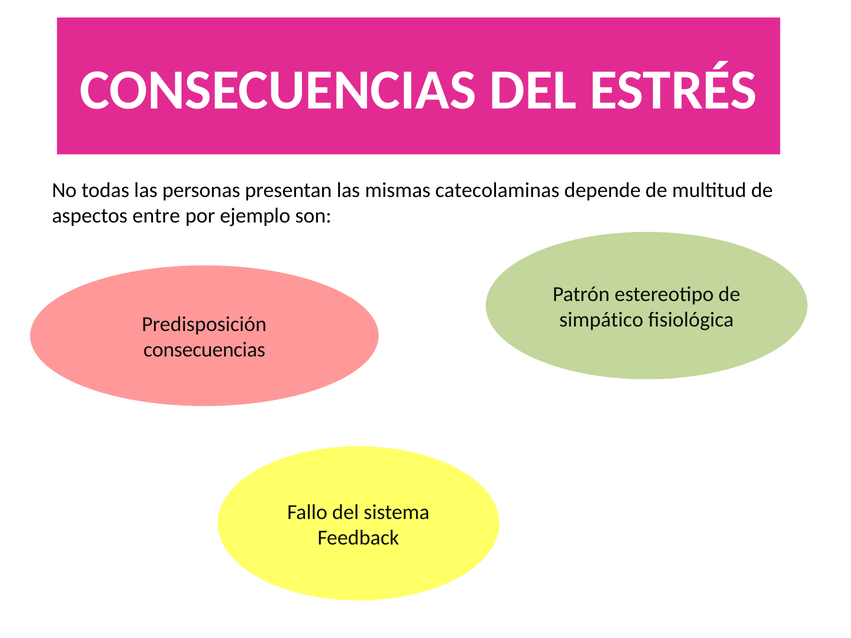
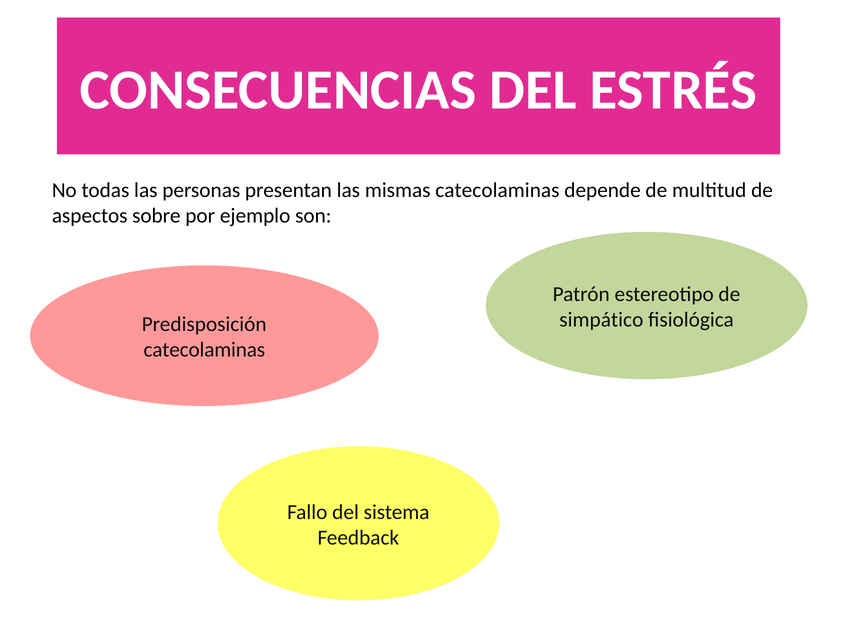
entre: entre -> sobre
consecuencias at (204, 350): consecuencias -> catecolaminas
